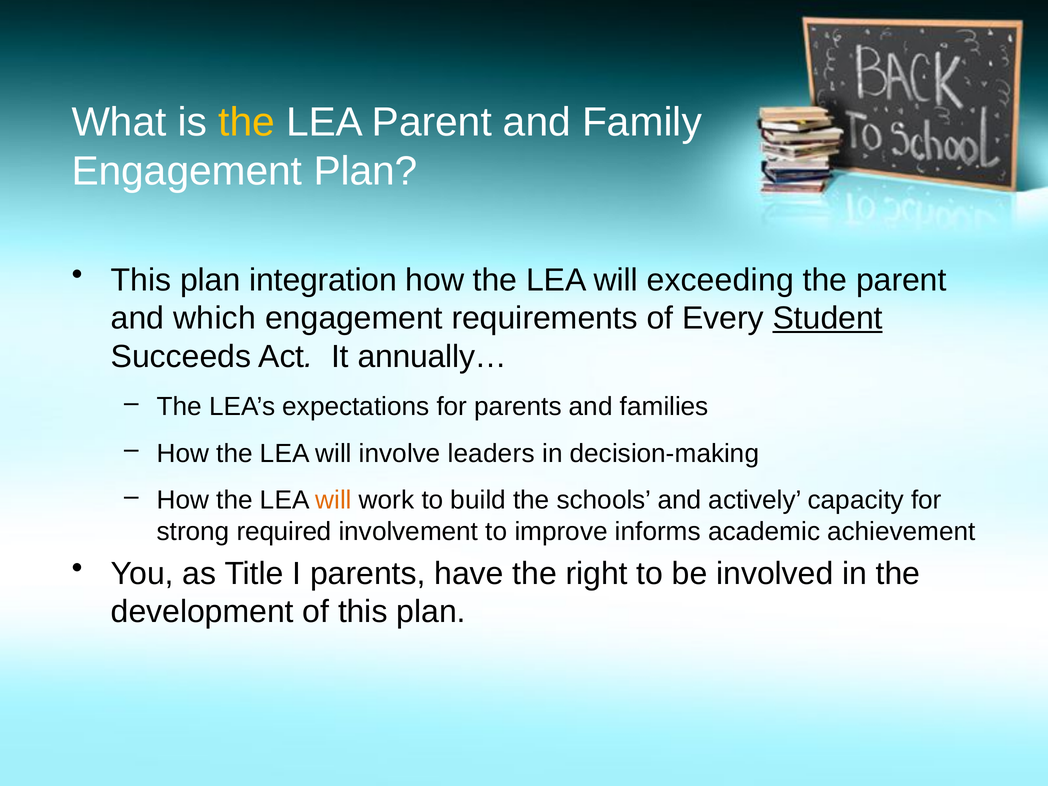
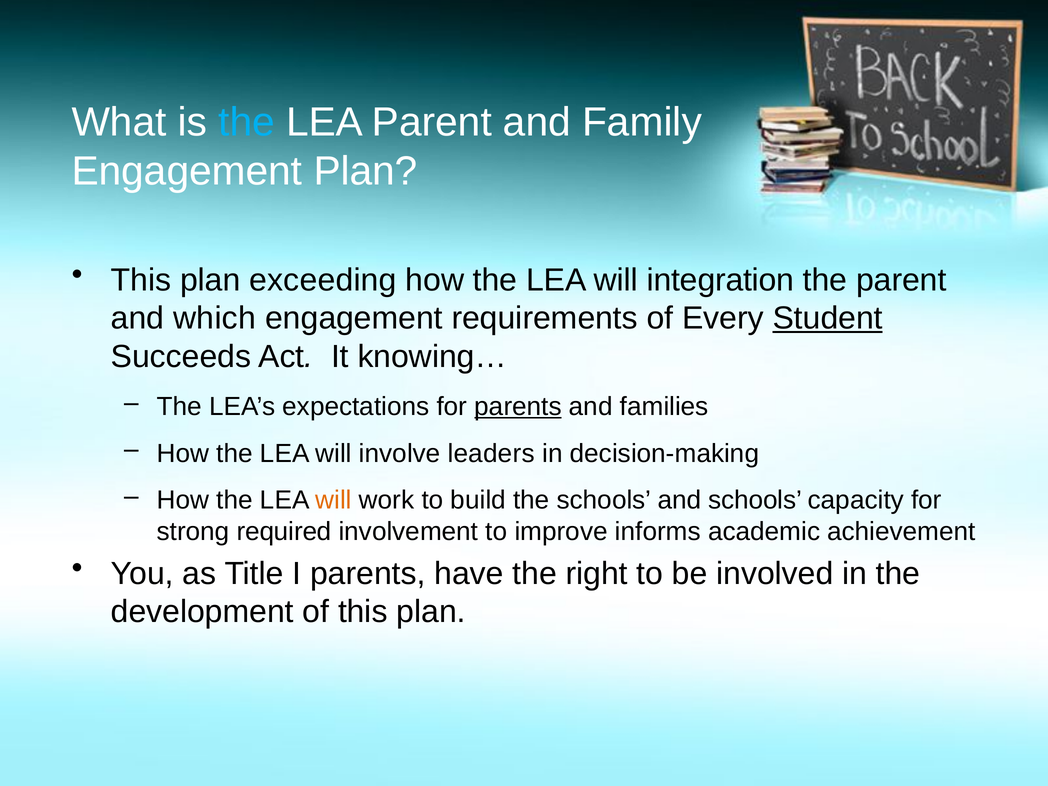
the at (247, 122) colour: yellow -> light blue
integration: integration -> exceeding
exceeding: exceeding -> integration
annually…: annually… -> knowing…
parents at (518, 407) underline: none -> present
and actively: actively -> schools
